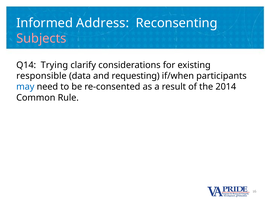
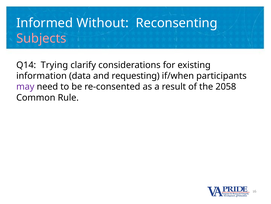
Address: Address -> Without
responsible: responsible -> information
may colour: blue -> purple
2014: 2014 -> 2058
